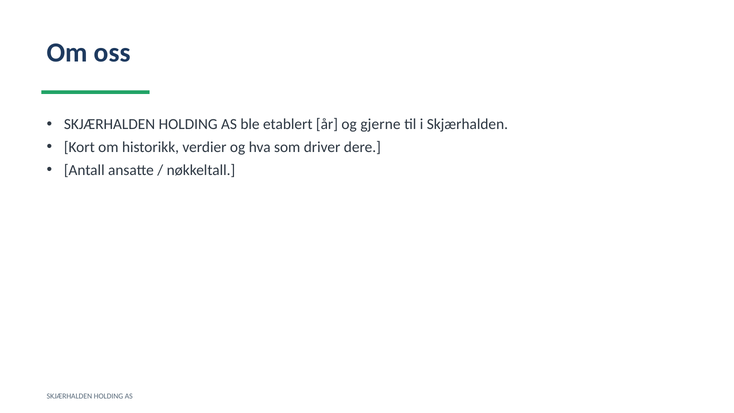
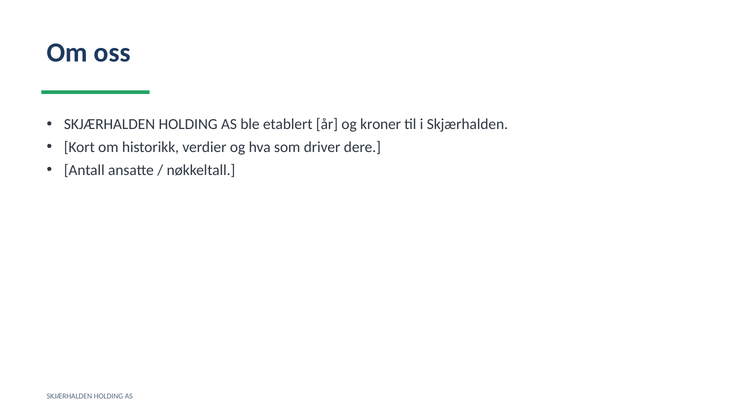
gjerne: gjerne -> kroner
